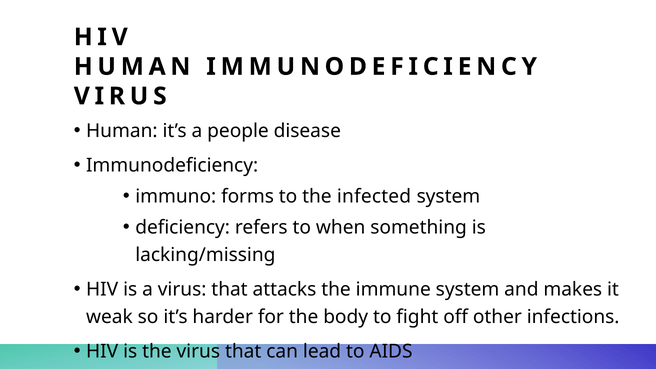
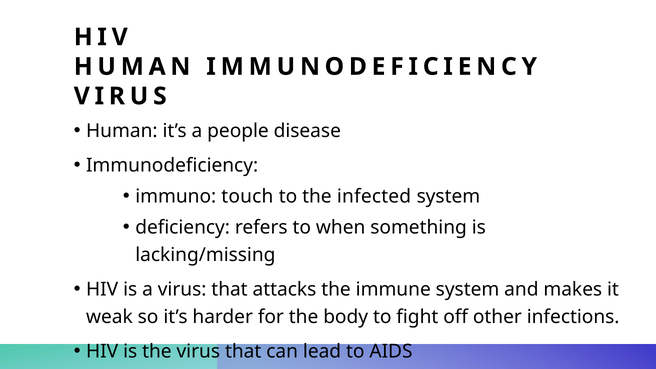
forms: forms -> touch
